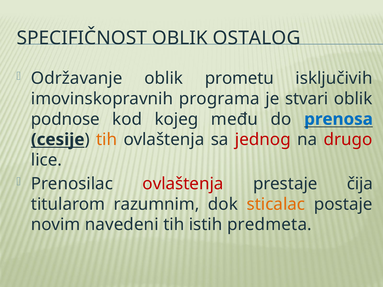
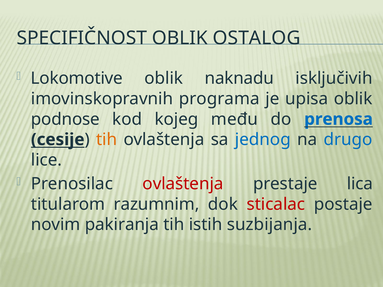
Održavanje: Održavanje -> Lokomotive
prometu: prometu -> naknadu
stvari: stvari -> upisa
jednog colour: red -> blue
drugo colour: red -> blue
čija: čija -> lica
sticalac colour: orange -> red
navedeni: navedeni -> pakiranja
predmeta: predmeta -> suzbijanja
